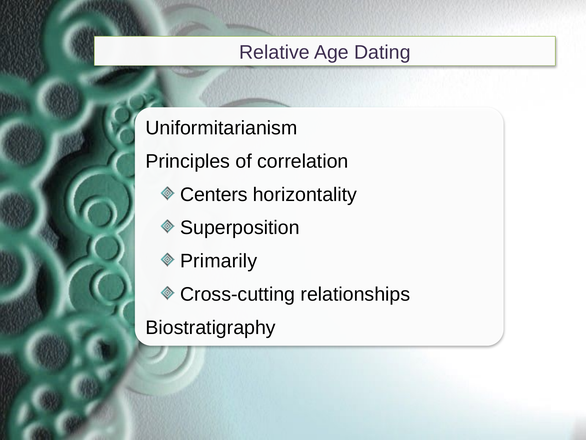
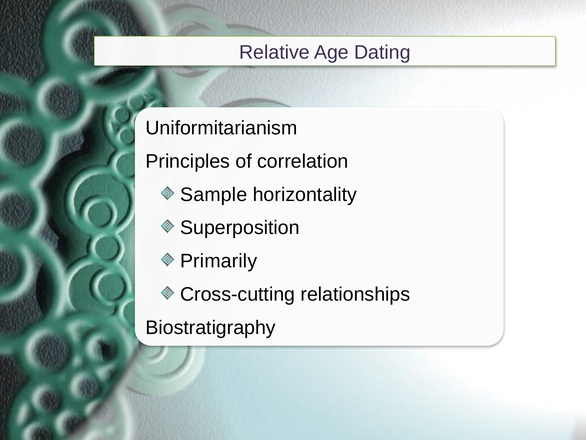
Centers: Centers -> Sample
